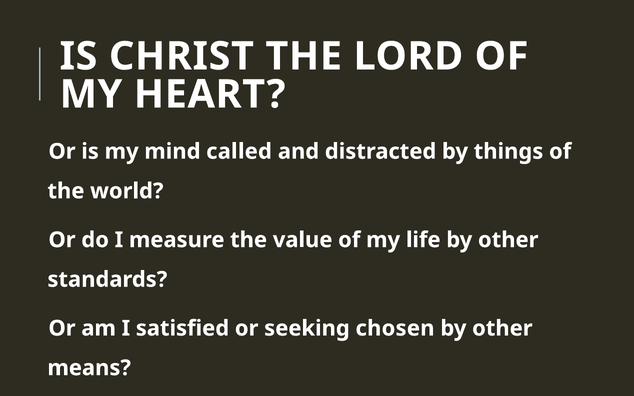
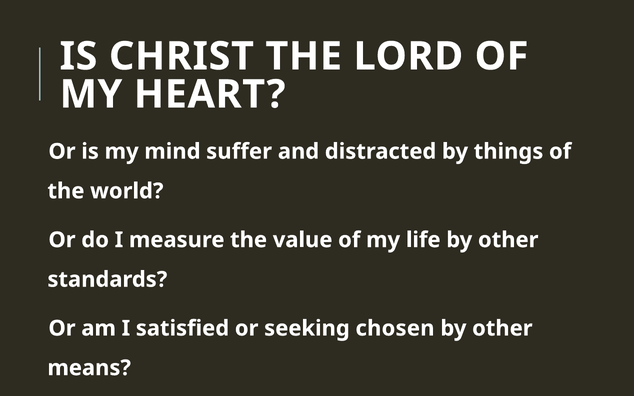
called: called -> suffer
